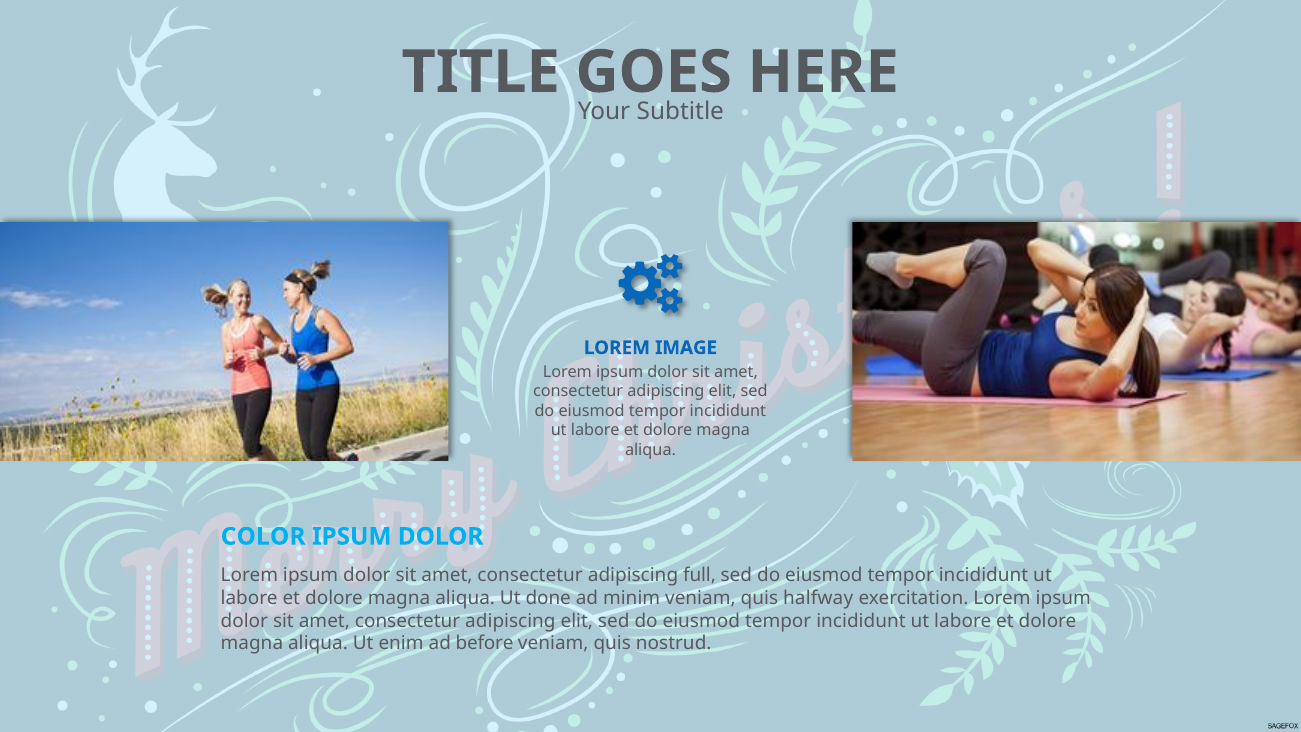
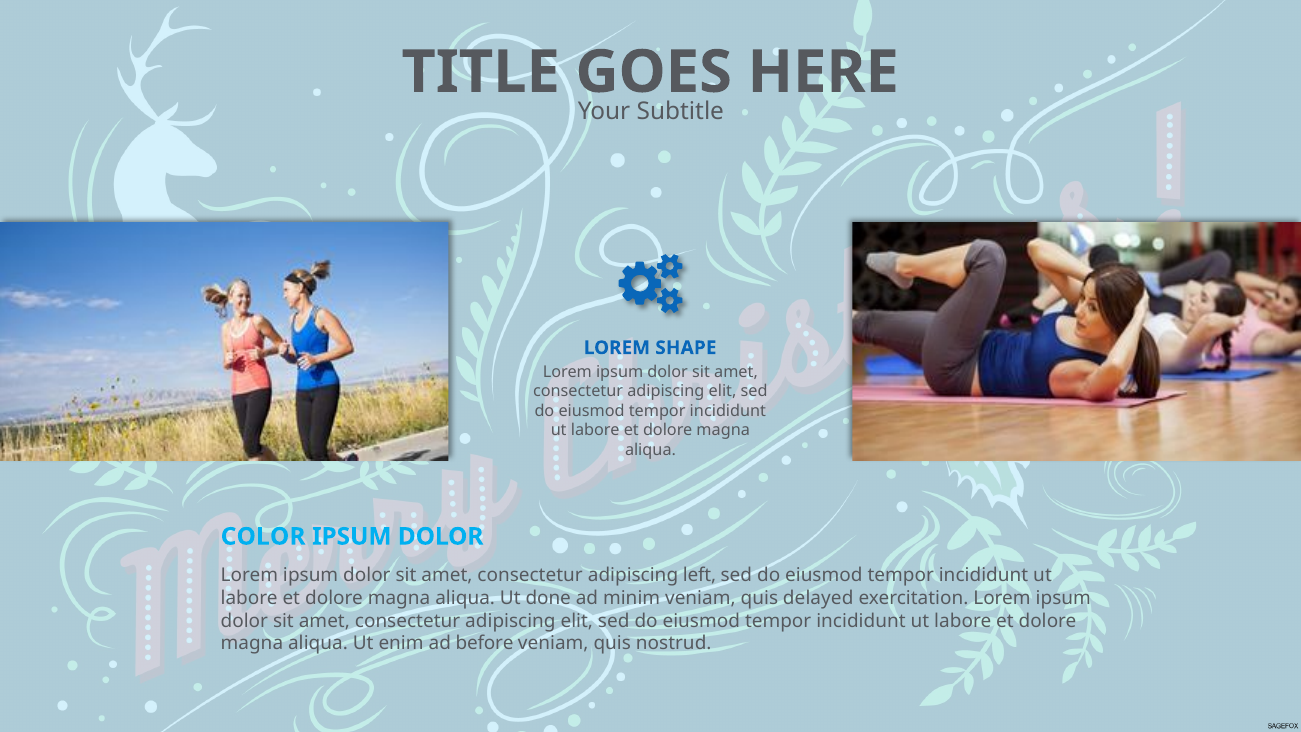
IMAGE: IMAGE -> SHAPE
full: full -> left
halfway: halfway -> delayed
